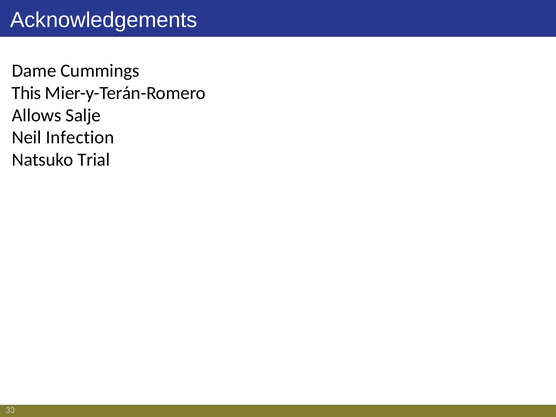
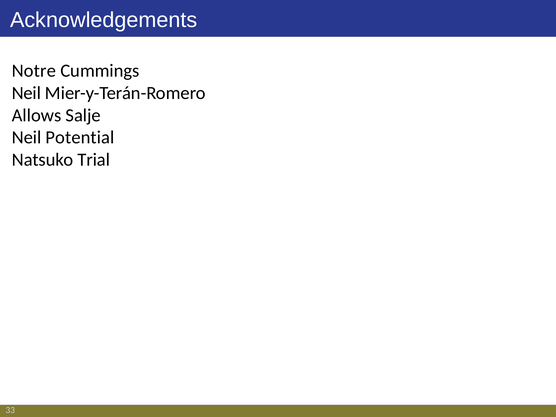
Dame: Dame -> Notre
This at (26, 93): This -> Neil
Infection: Infection -> Potential
